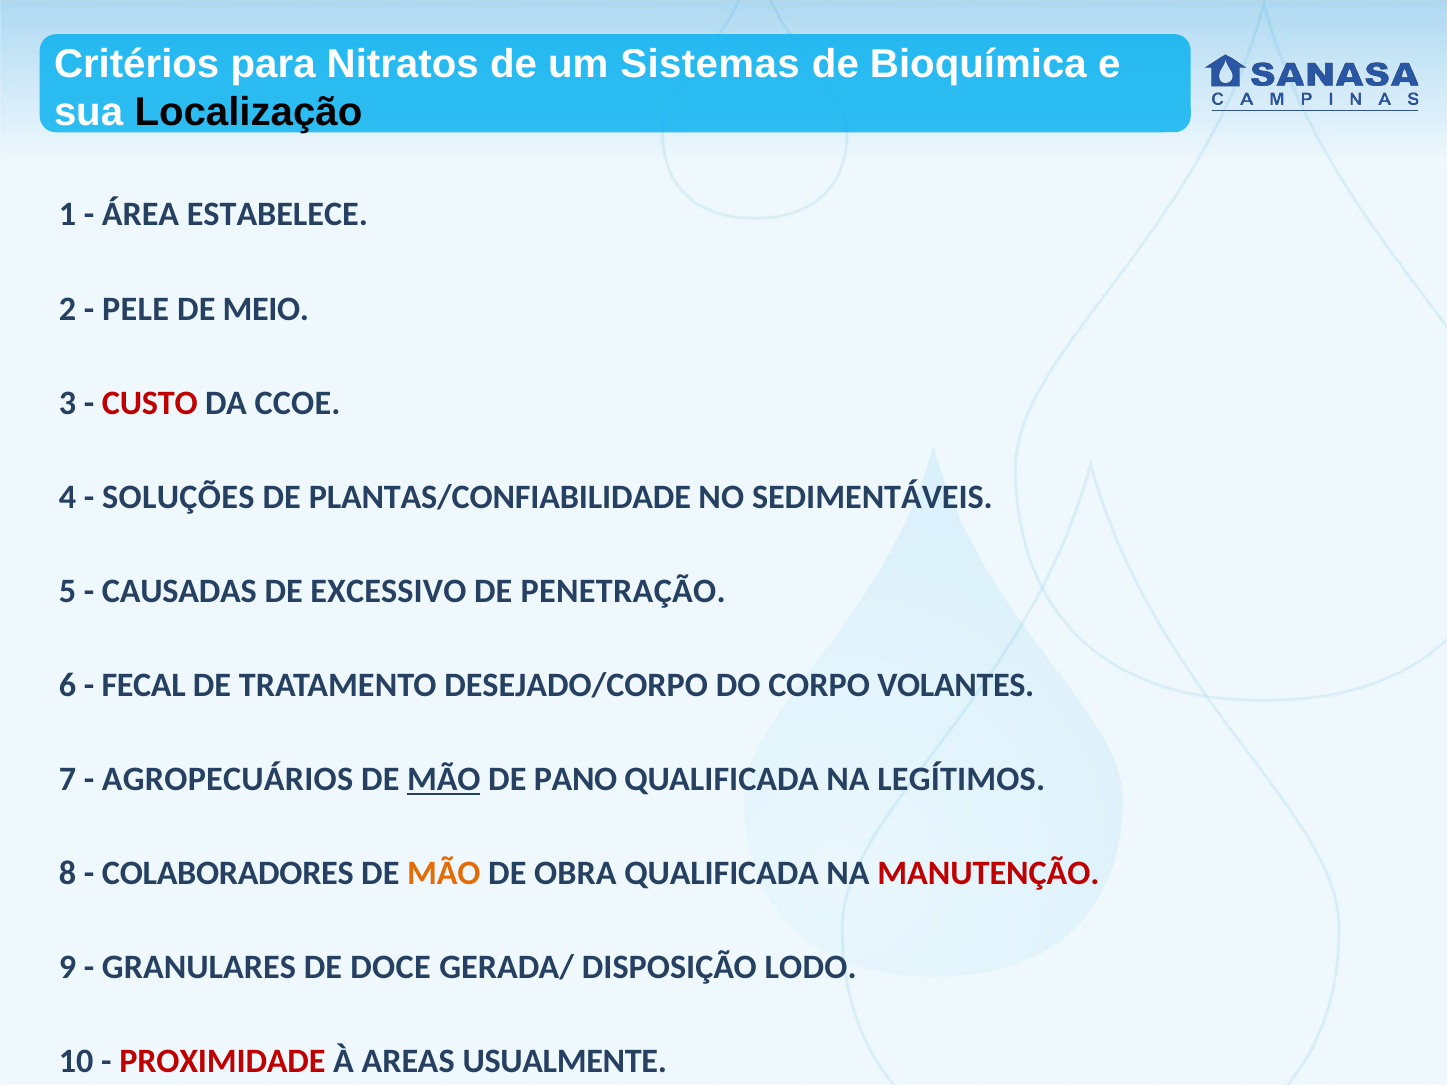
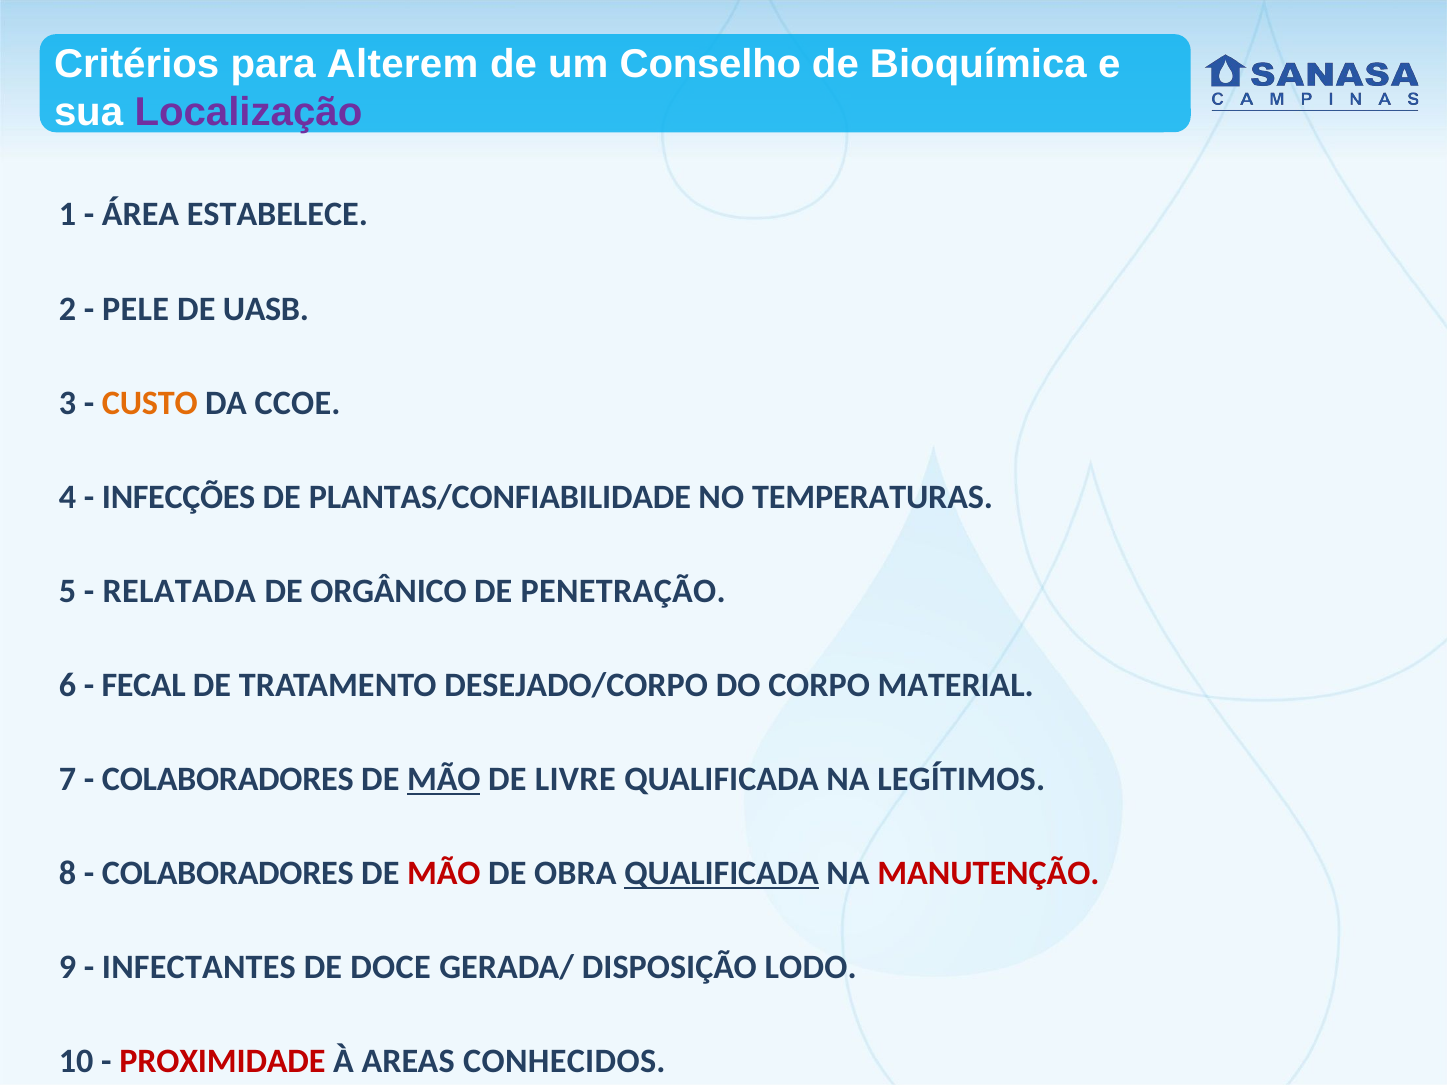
Nitratos: Nitratos -> Alterem
Sistemas: Sistemas -> Conselho
Localização colour: black -> purple
MEIO: MEIO -> UASB
CUSTO colour: red -> orange
SOLUÇÕES: SOLUÇÕES -> INFECÇÕES
SEDIMENTÁVEIS: SEDIMENTÁVEIS -> TEMPERATURAS
CAUSADAS: CAUSADAS -> RELATADA
EXCESSIVO: EXCESSIVO -> ORGÂNICO
VOLANTES: VOLANTES -> MATERIAL
AGROPECUÁRIOS at (228, 779): AGROPECUÁRIOS -> COLABORADORES
PANO: PANO -> LIVRE
MÃO at (444, 874) colour: orange -> red
QUALIFICADA at (722, 874) underline: none -> present
GRANULARES: GRANULARES -> INFECTANTES
USUALMENTE: USUALMENTE -> CONHECIDOS
